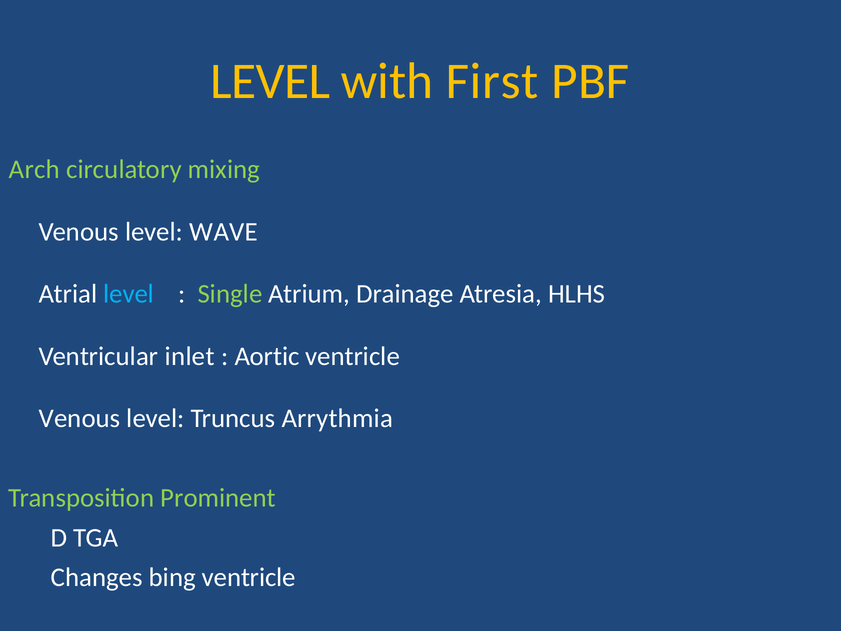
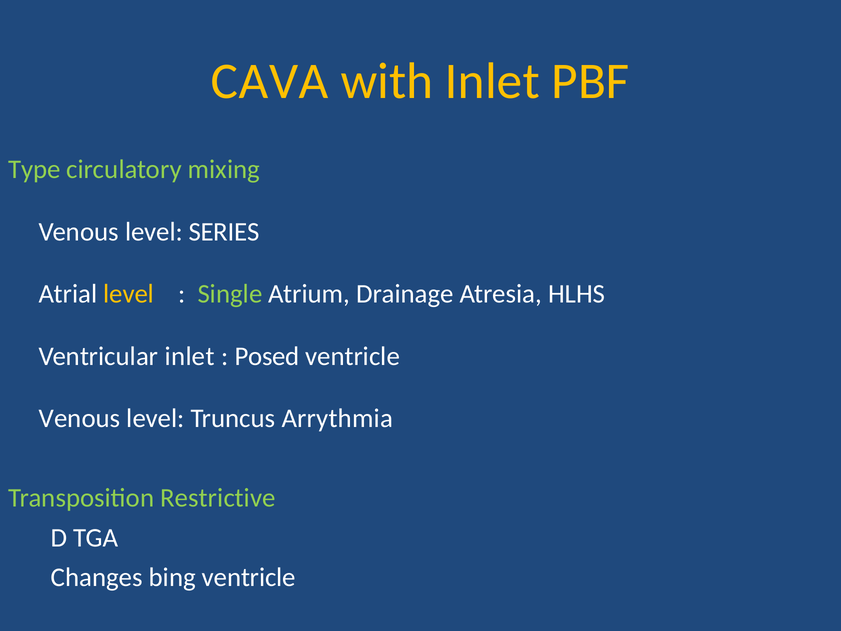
LEVEL at (270, 81): LEVEL -> CAVA
with First: First -> Inlet
Arch: Arch -> Type
WAVE: WAVE -> SERIES
level at (129, 294) colour: light blue -> yellow
Aortic: Aortic -> Posed
Prominent: Prominent -> Restrictive
